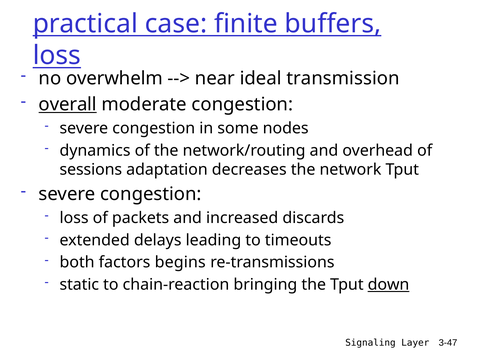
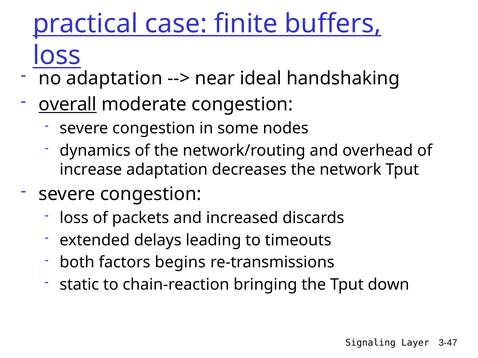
no overwhelm: overwhelm -> adaptation
transmission: transmission -> handshaking
sessions: sessions -> increase
down underline: present -> none
